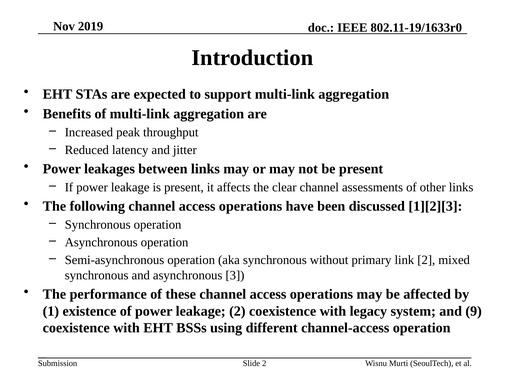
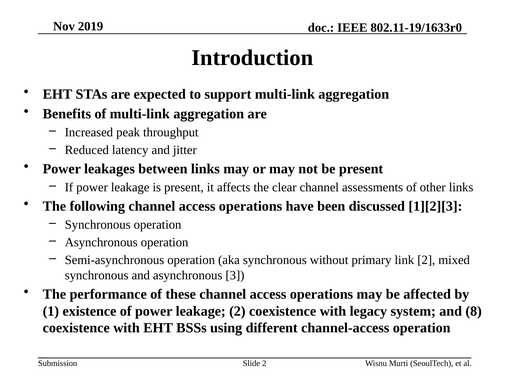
9: 9 -> 8
